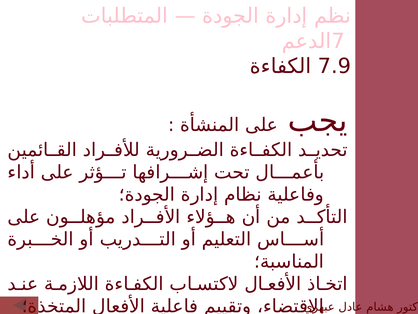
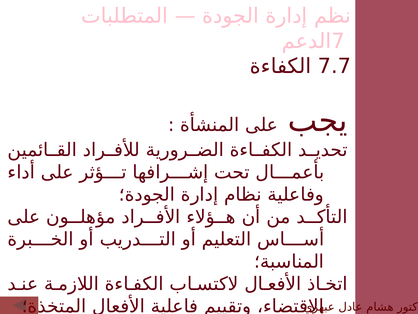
7.9: 7.9 -> 7.7
